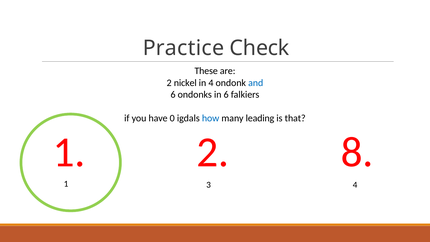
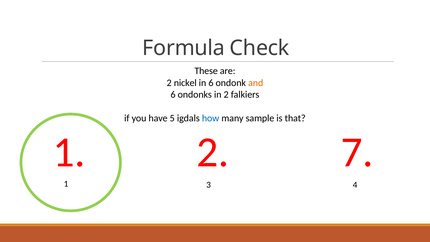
Practice: Practice -> Formula
in 4: 4 -> 6
and colour: blue -> orange
in 6: 6 -> 2
0: 0 -> 5
leading: leading -> sample
8: 8 -> 7
